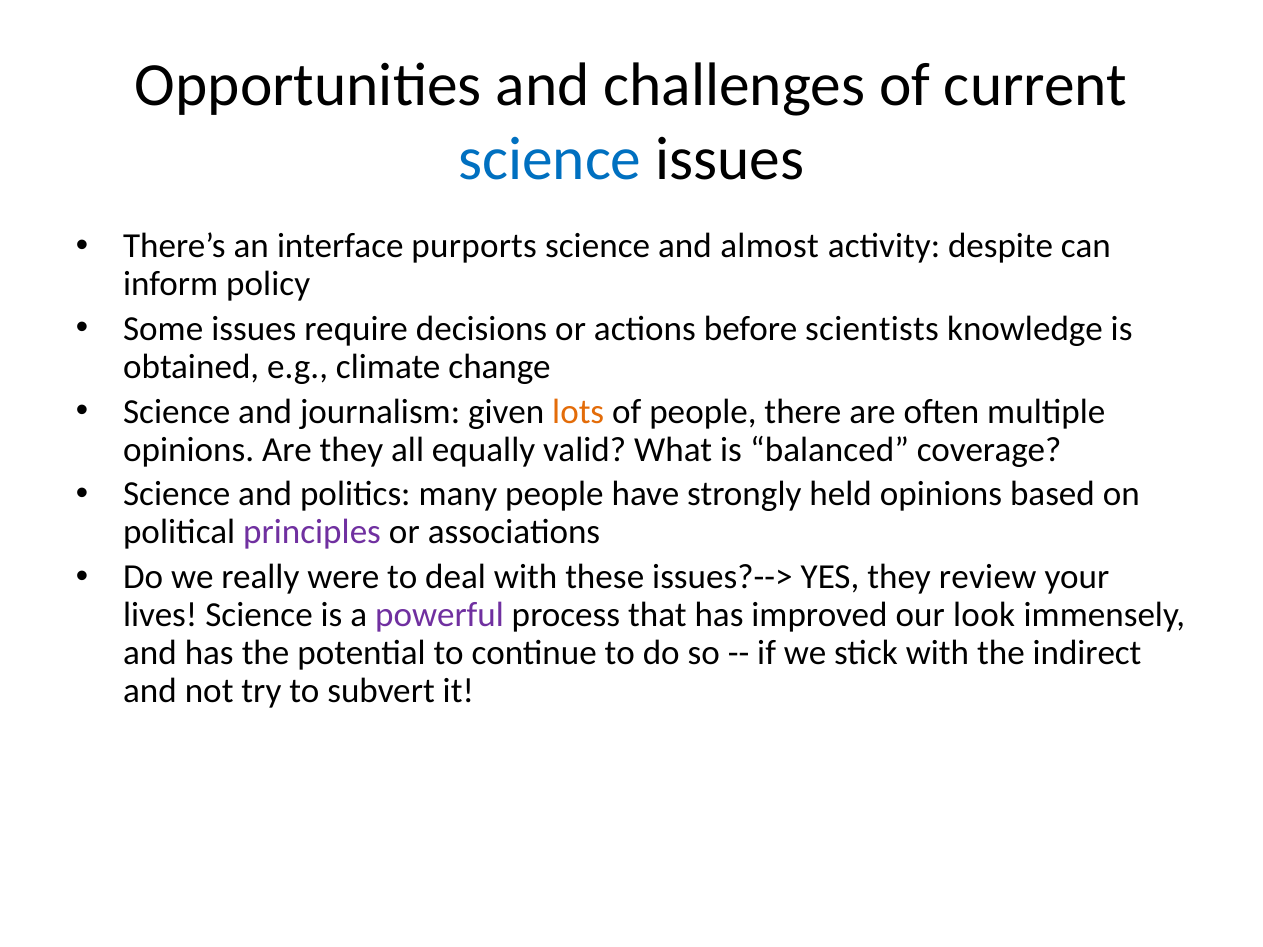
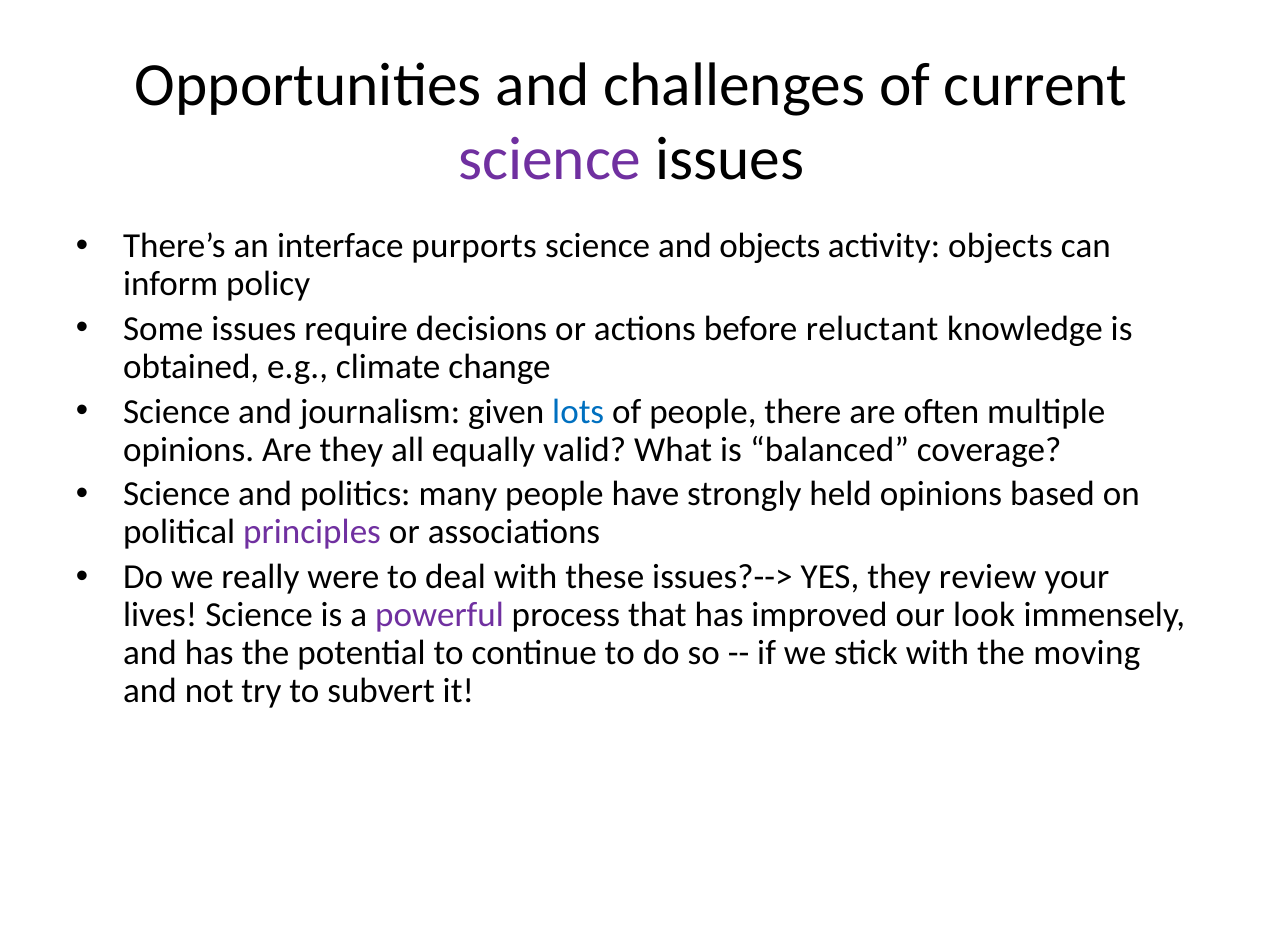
science at (550, 159) colour: blue -> purple
and almost: almost -> objects
activity despite: despite -> objects
scientists: scientists -> reluctant
lots colour: orange -> blue
indirect: indirect -> moving
